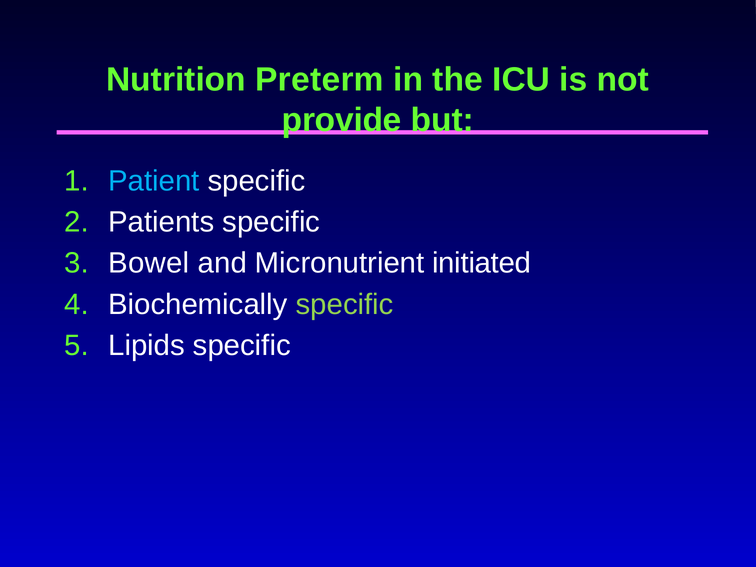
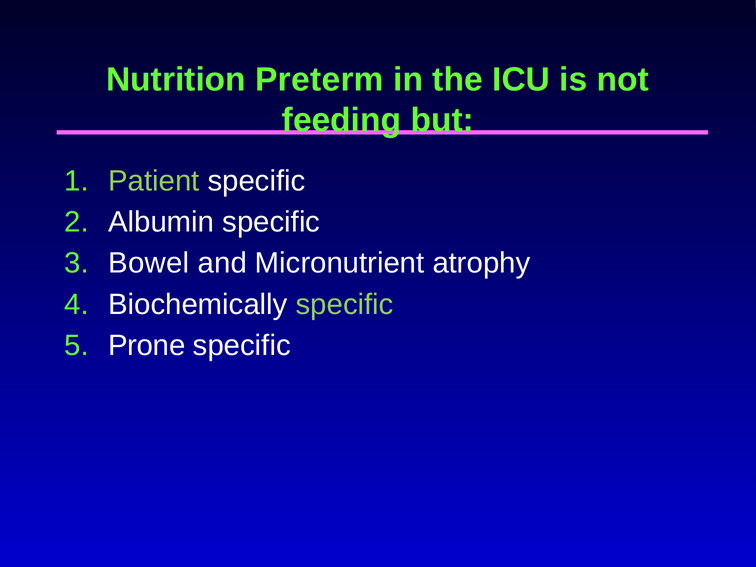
provide: provide -> feeding
Patient colour: light blue -> light green
Patients: Patients -> Albumin
initiated: initiated -> atrophy
Lipids: Lipids -> Prone
